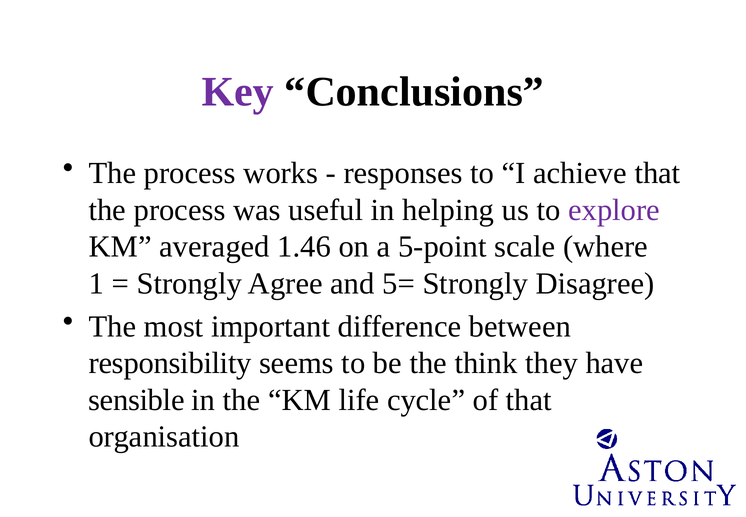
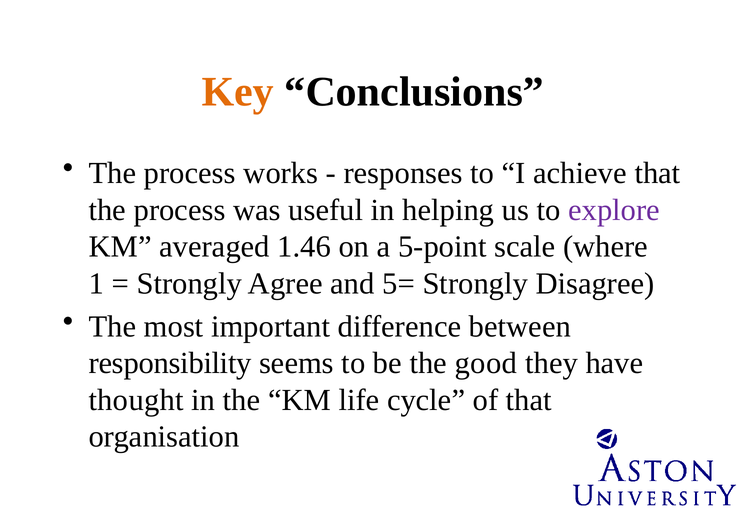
Key colour: purple -> orange
think: think -> good
sensible: sensible -> thought
